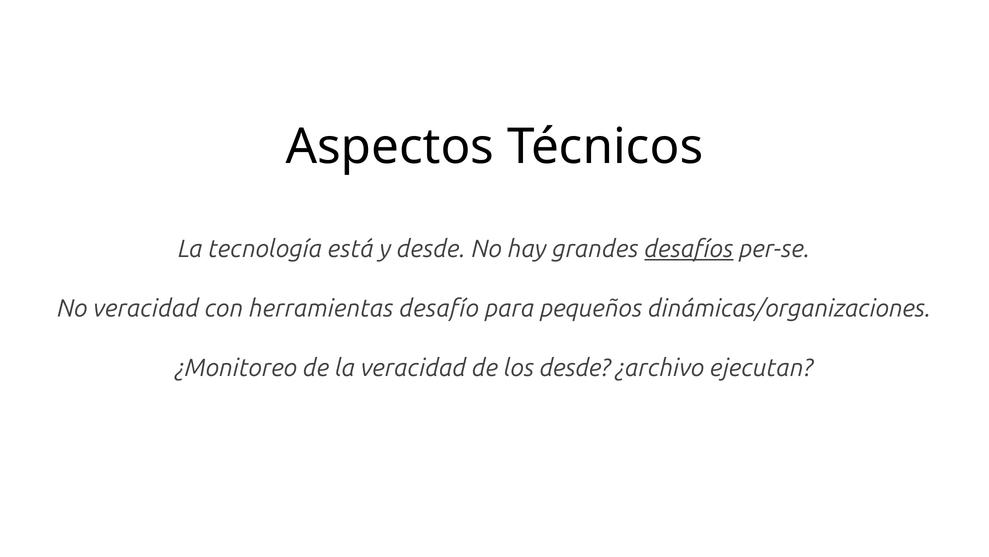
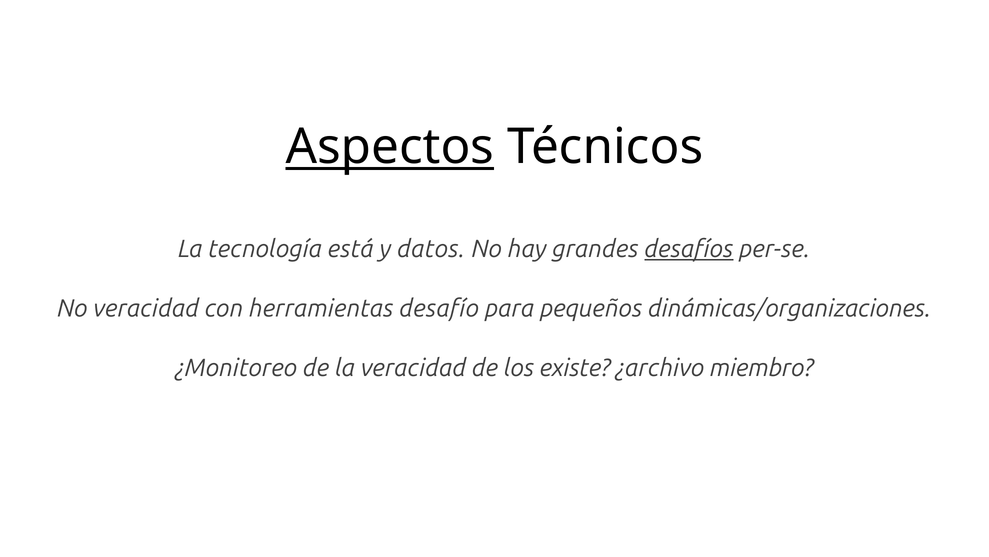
Aspectos underline: none -> present
y desde: desde -> datos
los desde: desde -> existe
ejecutan: ejecutan -> miembro
